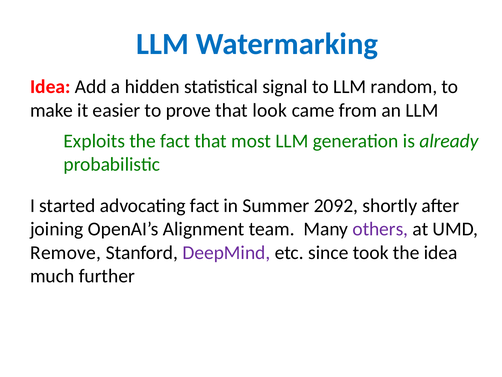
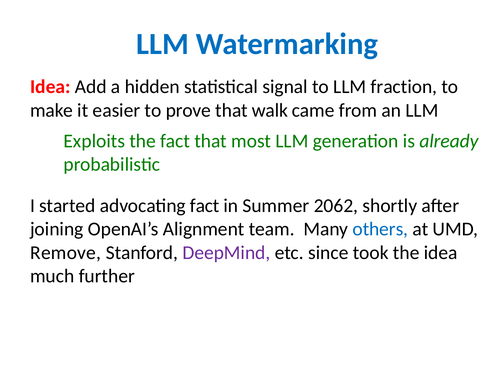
random: random -> fraction
look: look -> walk
2092: 2092 -> 2062
others colour: purple -> blue
